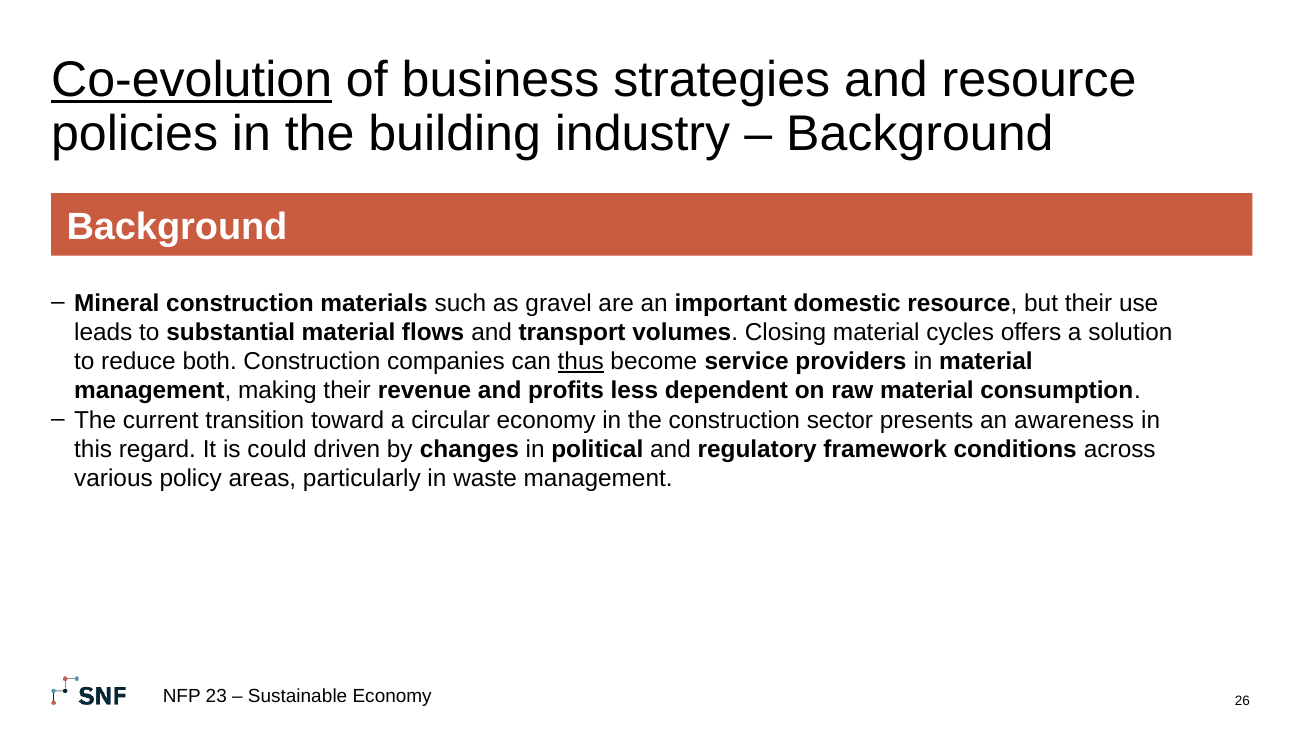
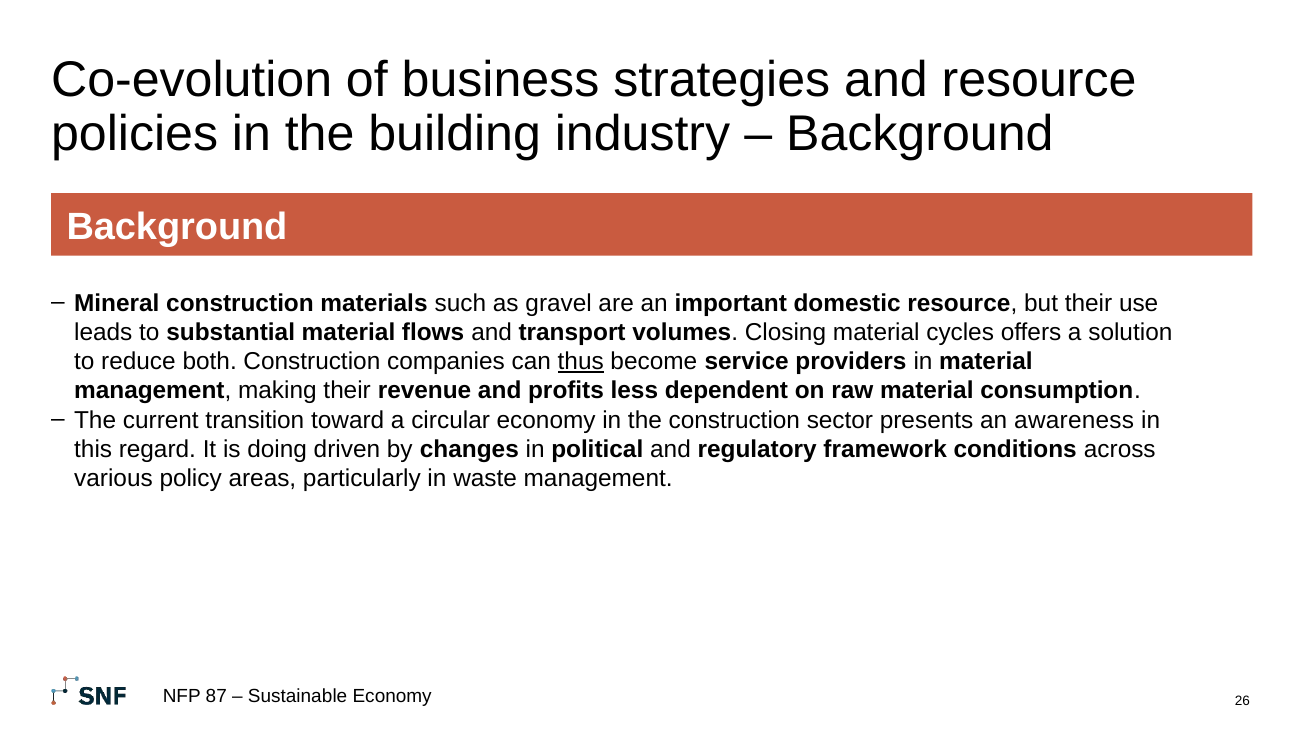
Co-evolution underline: present -> none
could: could -> doing
23: 23 -> 87
